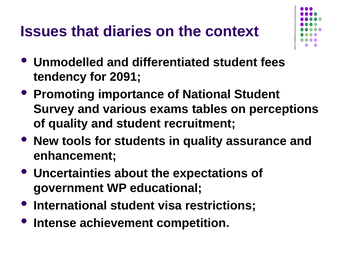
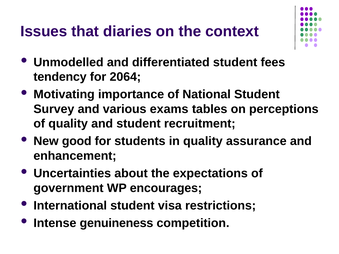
2091: 2091 -> 2064
Promoting: Promoting -> Motivating
tools: tools -> good
educational: educational -> encourages
achievement: achievement -> genuineness
